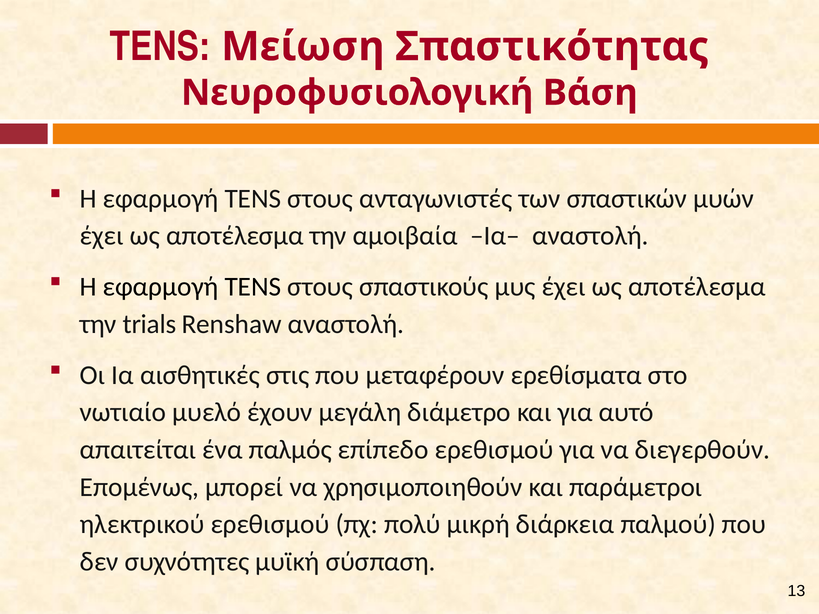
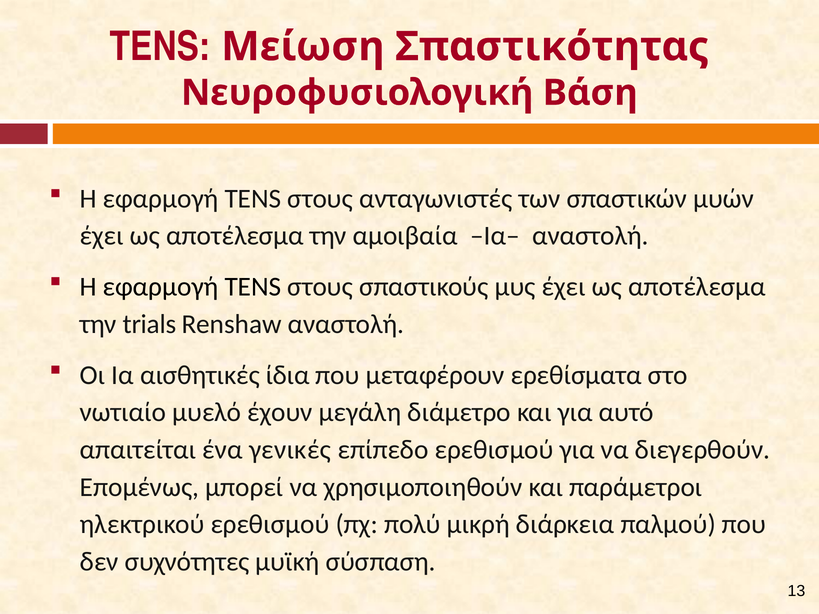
στις: στις -> ίδια
παλμός: παλμός -> γενικές
